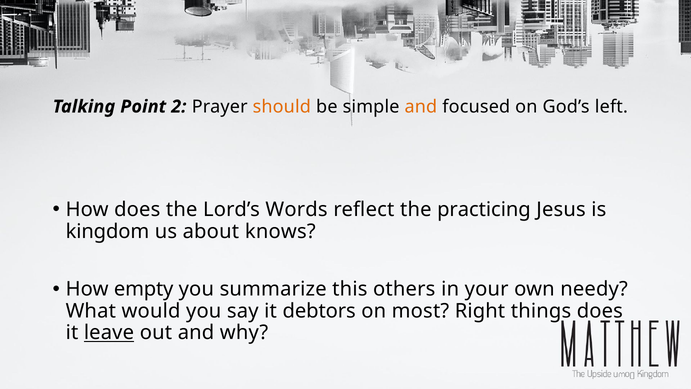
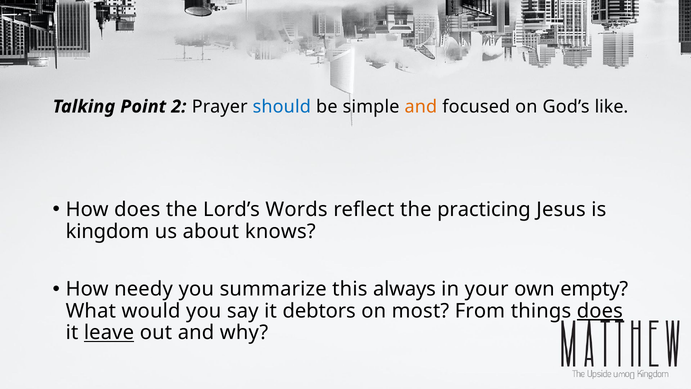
should colour: orange -> blue
left: left -> like
empty: empty -> needy
others: others -> always
needy: needy -> empty
Right: Right -> From
does at (600, 311) underline: none -> present
